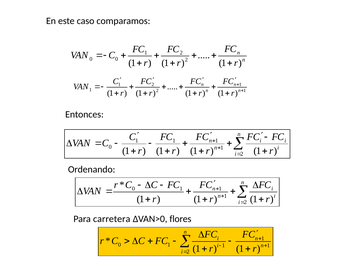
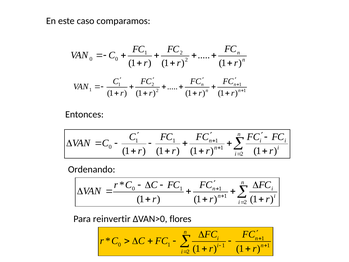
carretera: carretera -> reinvertir
